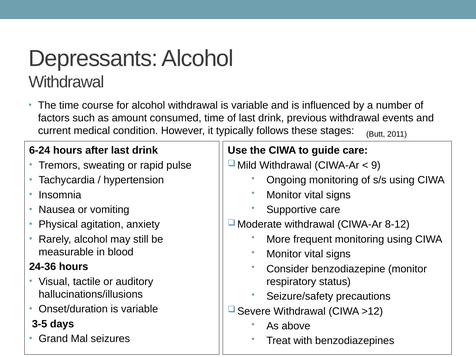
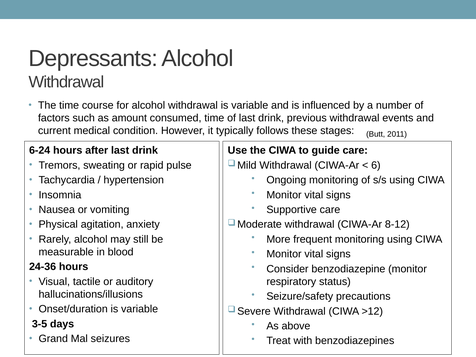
9: 9 -> 6
